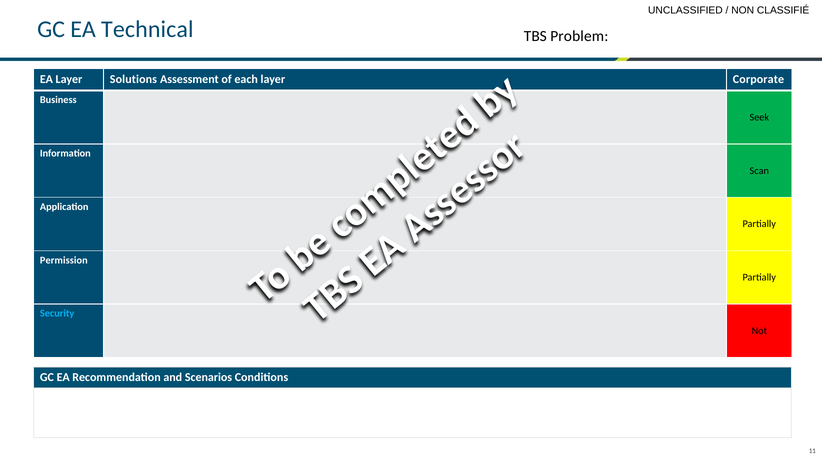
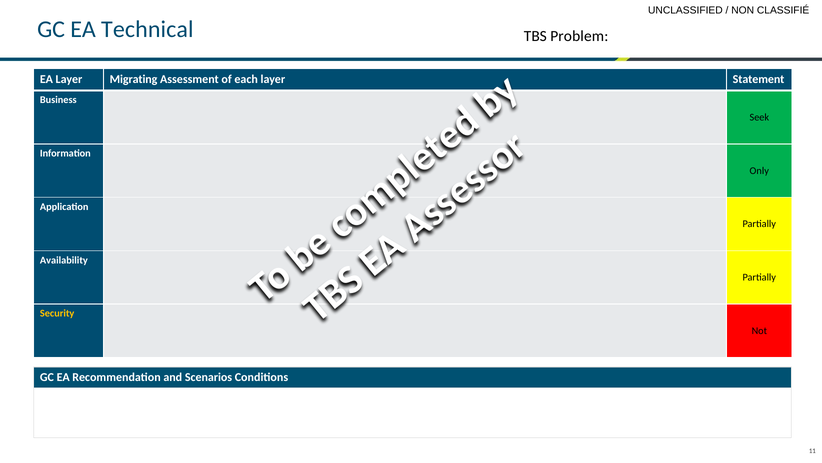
Solutions: Solutions -> Migrating
Corporate: Corporate -> Statement
Scan: Scan -> Only
Permission: Permission -> Availability
Security colour: light blue -> yellow
